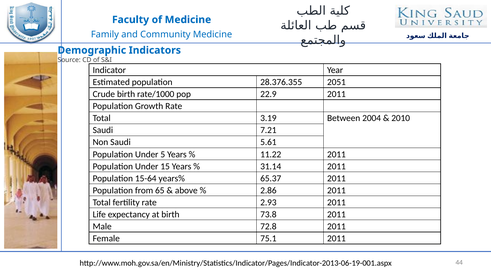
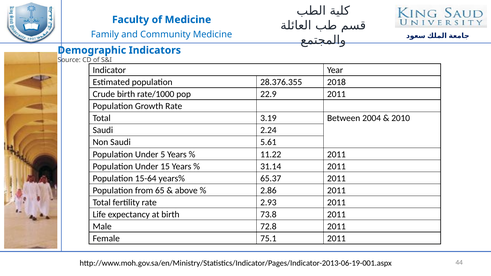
2051: 2051 -> 2018
7.21: 7.21 -> 2.24
